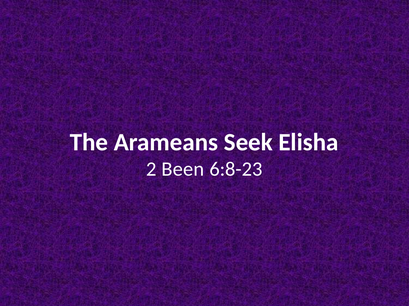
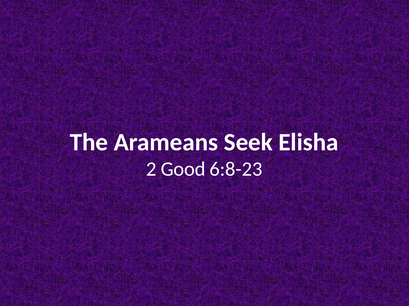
Been: Been -> Good
